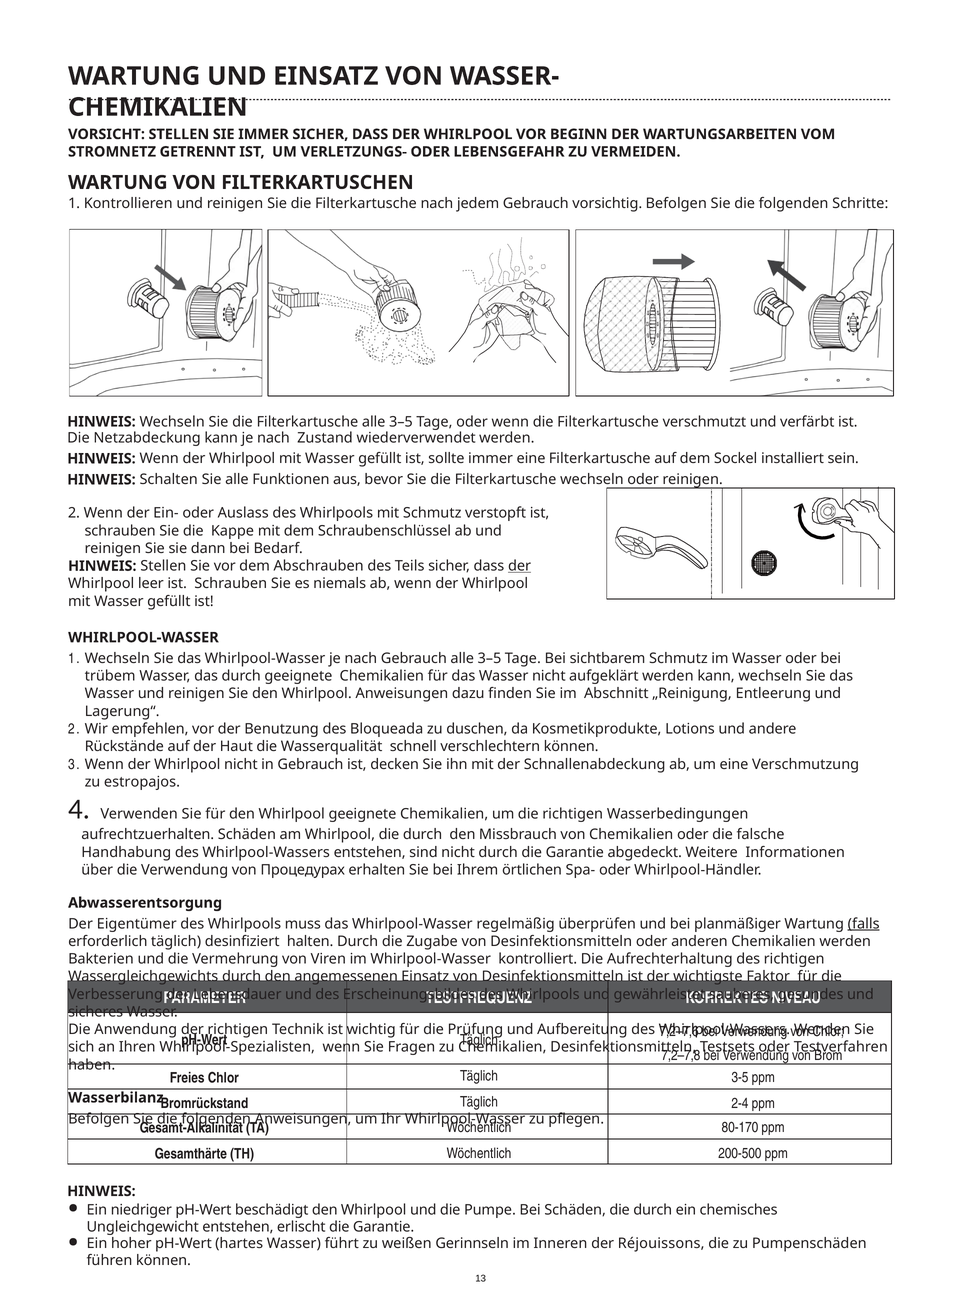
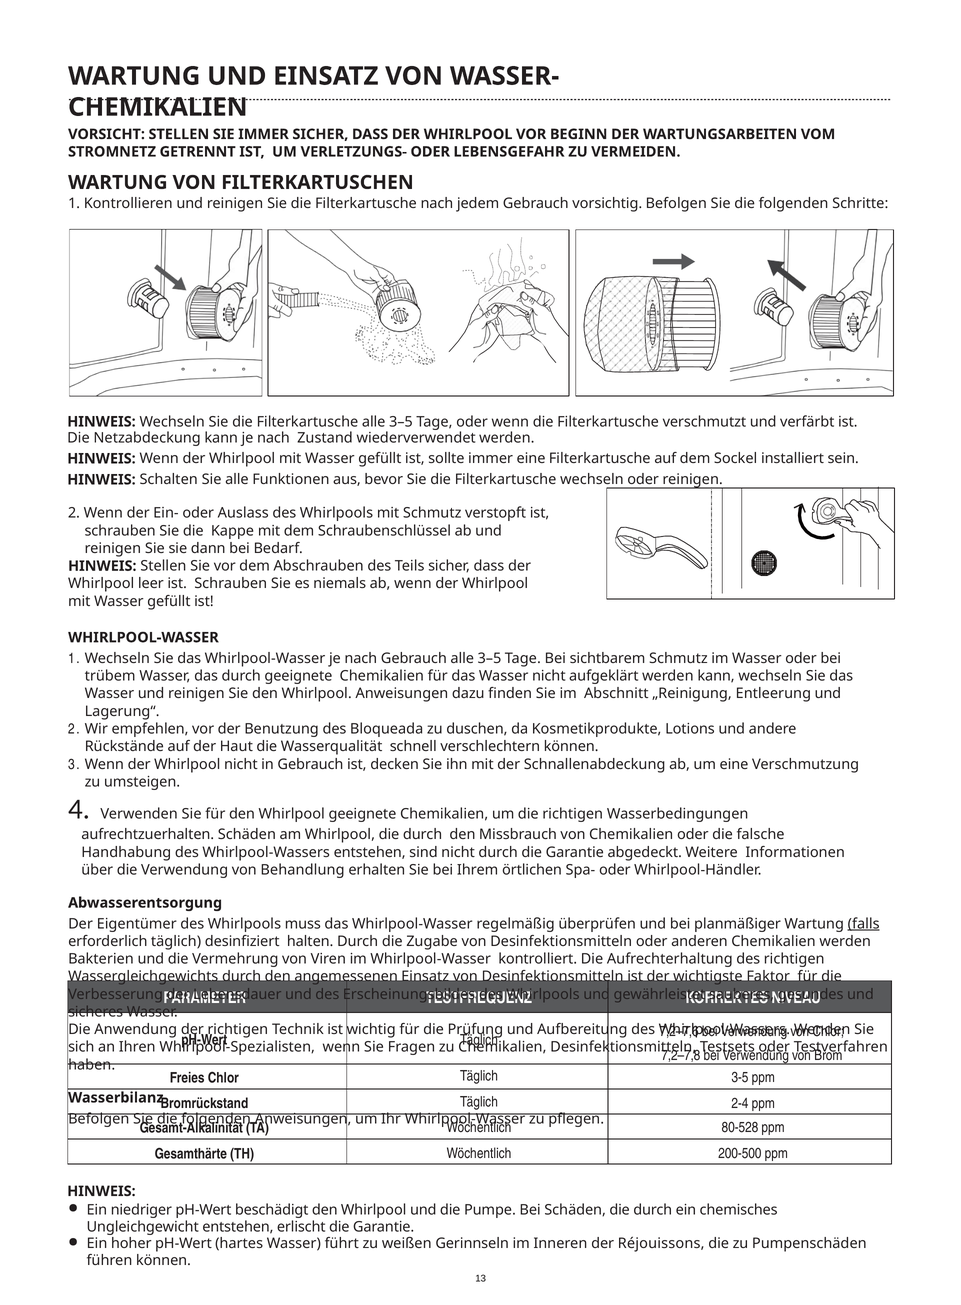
der at (520, 566) underline: present -> none
estropajos: estropajos -> umsteigen
Процедурах: Процедурах -> Behandlung
80-170: 80-170 -> 80-528
